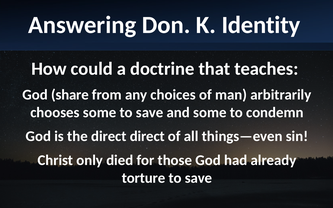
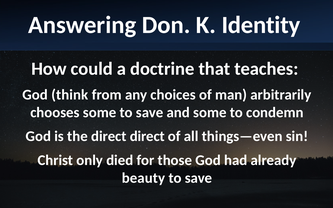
share: share -> think
torture: torture -> beauty
